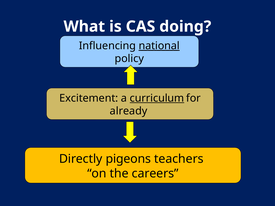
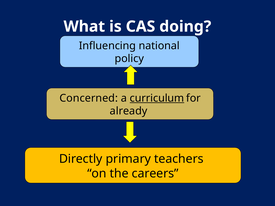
national underline: present -> none
Excitement: Excitement -> Concerned
pigeons: pigeons -> primary
